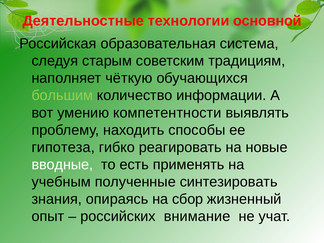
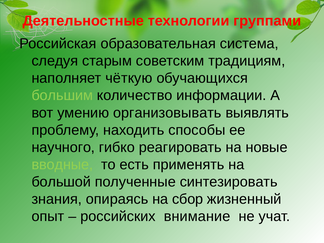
основной: основной -> группами
компетентности: компетентности -> организовывать
гипотеза: гипотеза -> научного
вводные colour: white -> light green
учебным: учебным -> большой
